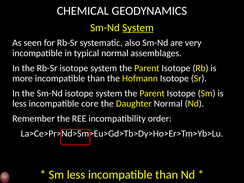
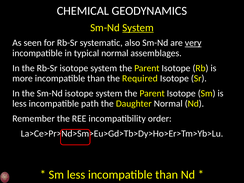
very underline: none -> present
Hofmann: Hofmann -> Required
core: core -> path
